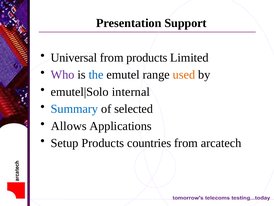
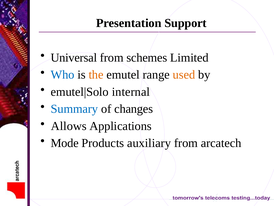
from products: products -> schemes
Who colour: purple -> blue
the colour: blue -> orange
selected: selected -> changes
Setup: Setup -> Mode
countries: countries -> auxiliary
